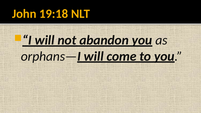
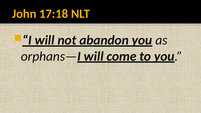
19:18: 19:18 -> 17:18
